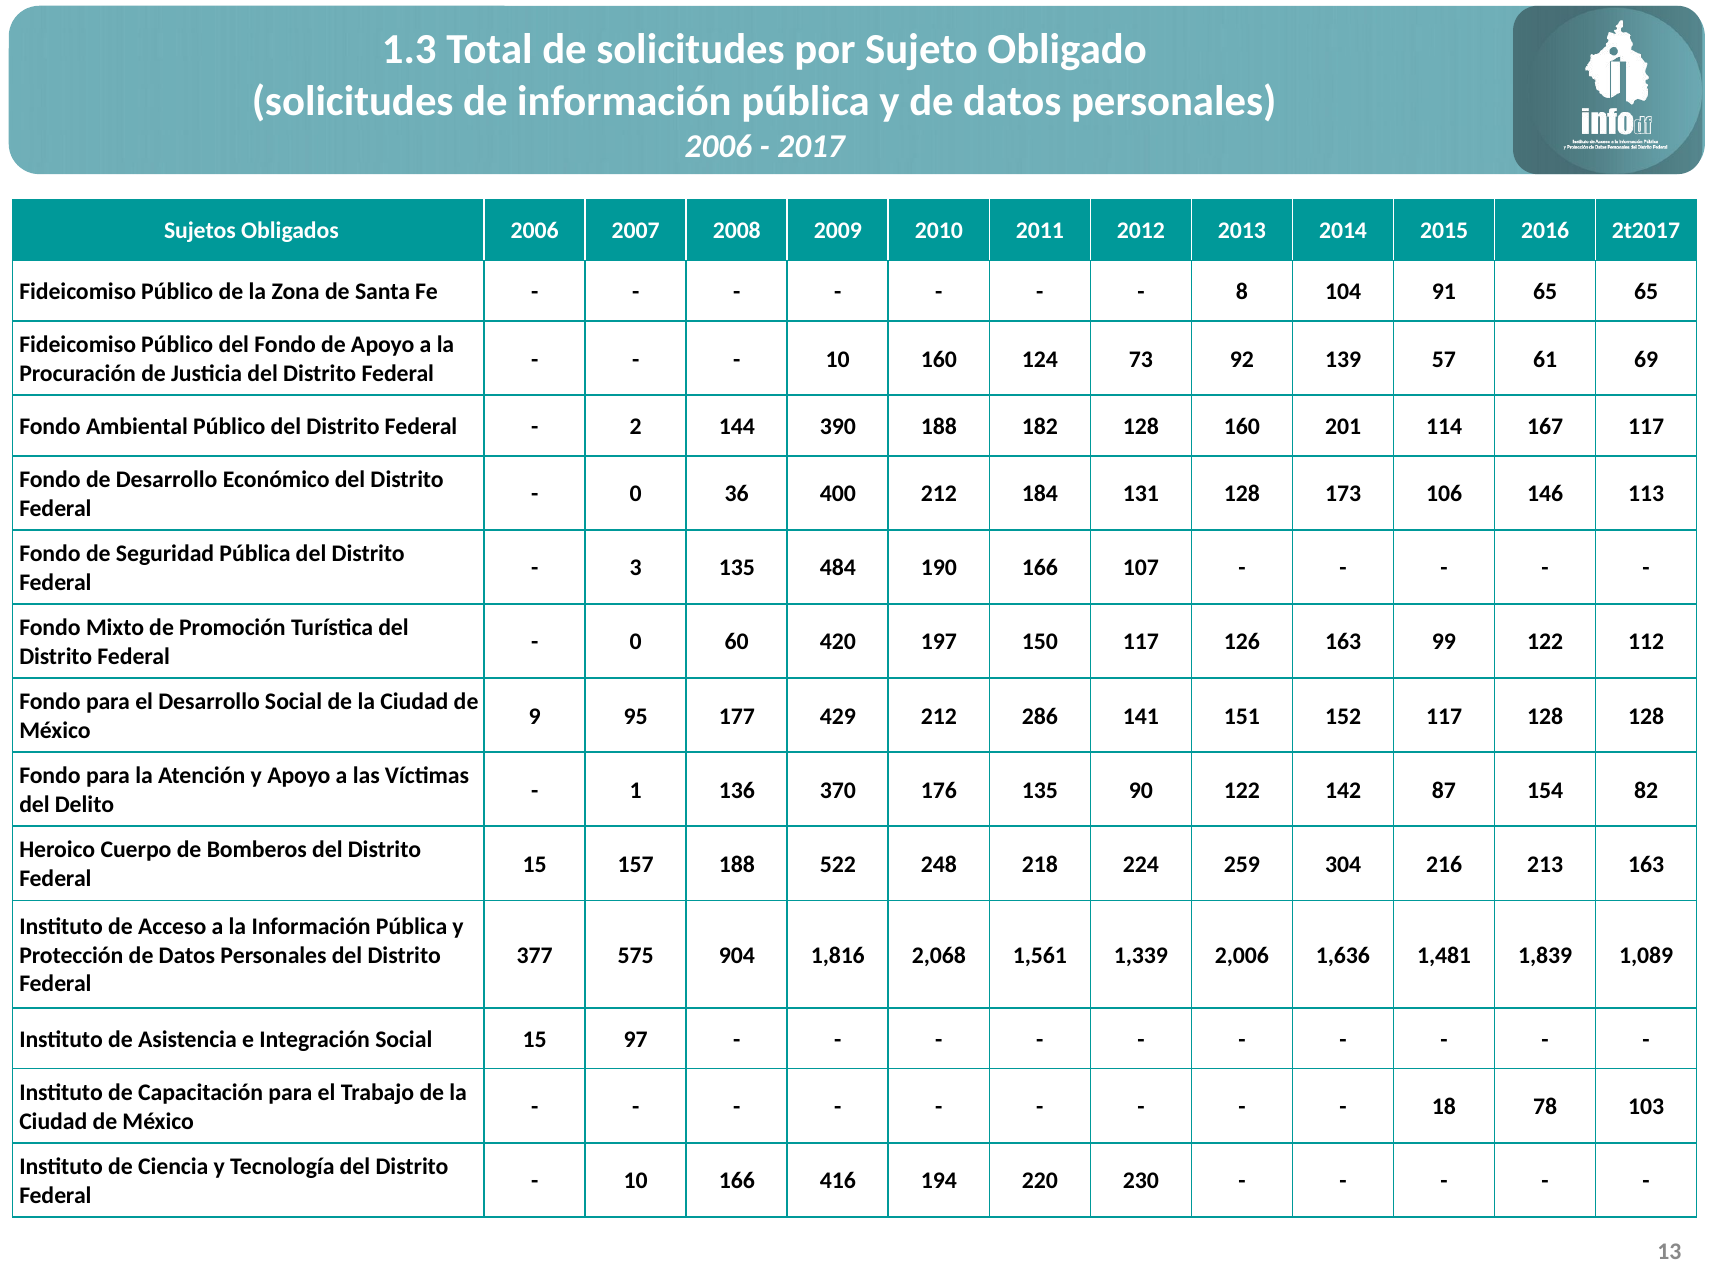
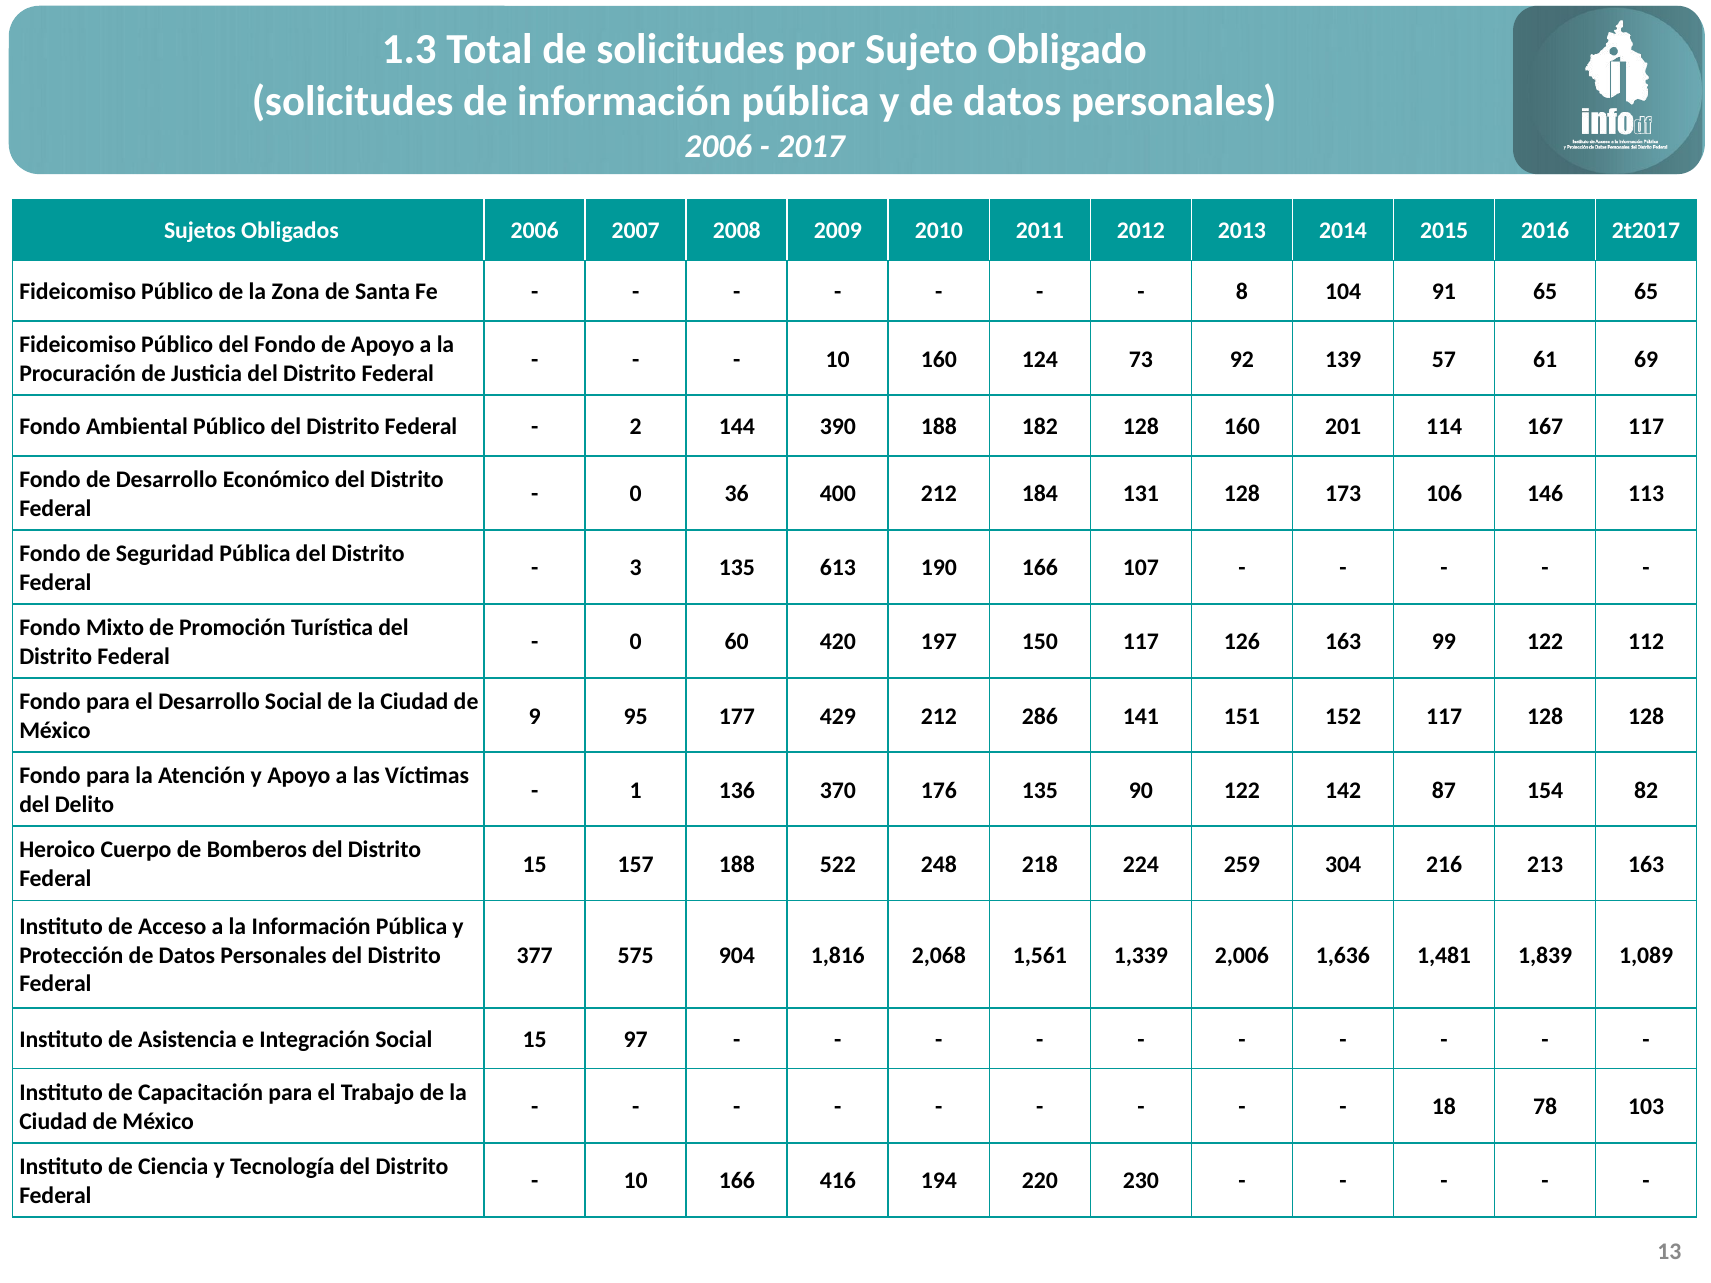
484: 484 -> 613
